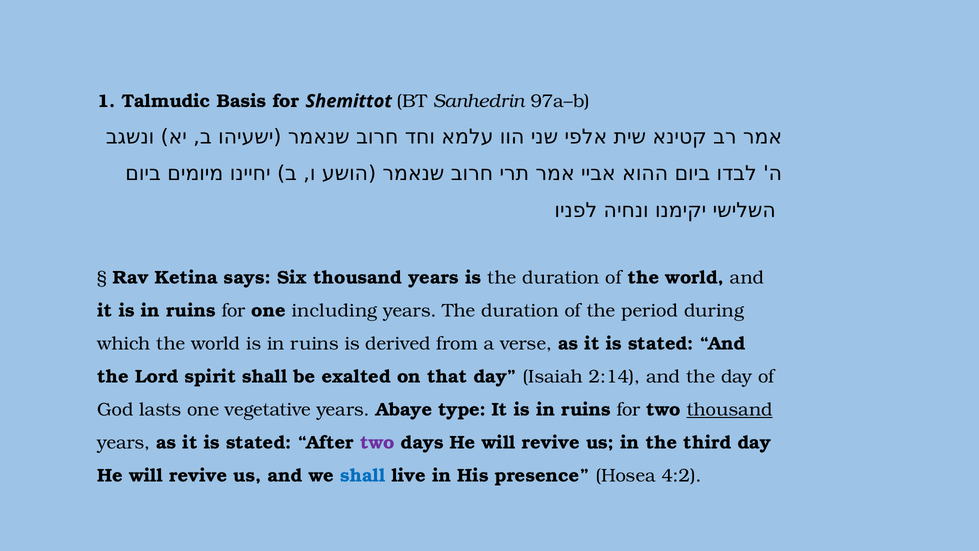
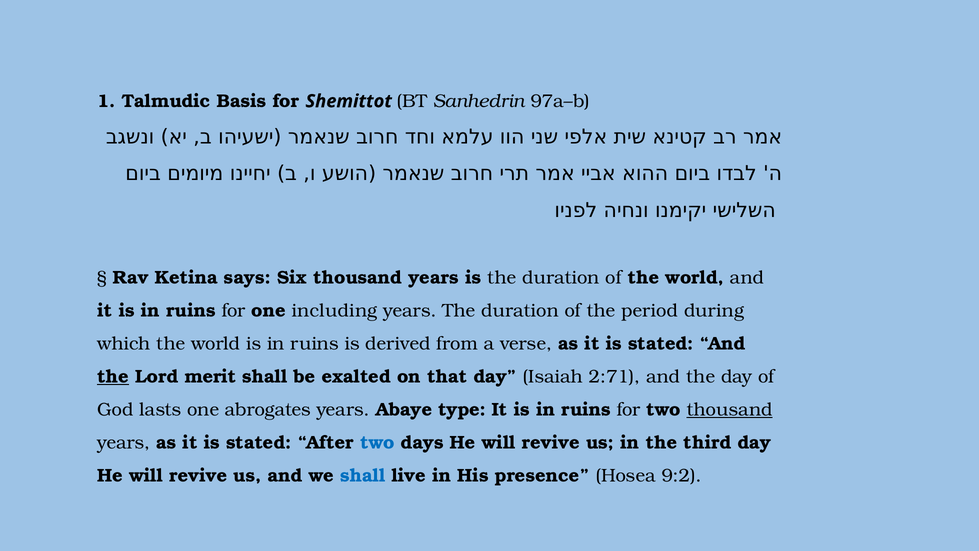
the at (113, 377) underline: none -> present
spirit: spirit -> merit
2:14: 2:14 -> 2:71
vegetative: vegetative -> abrogates
two at (377, 443) colour: purple -> blue
4:2: 4:2 -> 9:2
